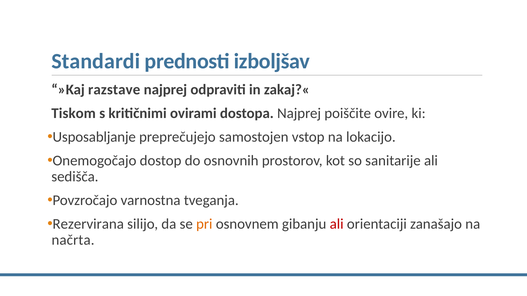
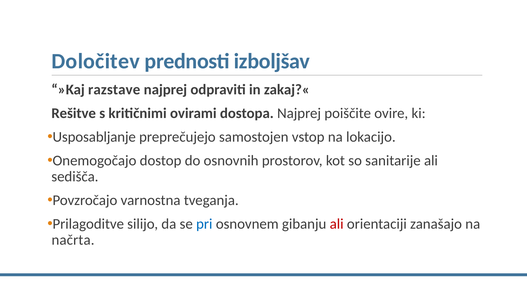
Standardi: Standardi -> Določitev
Tiskom: Tiskom -> Rešitve
Rezervirana: Rezervirana -> Prilagoditve
pri colour: orange -> blue
